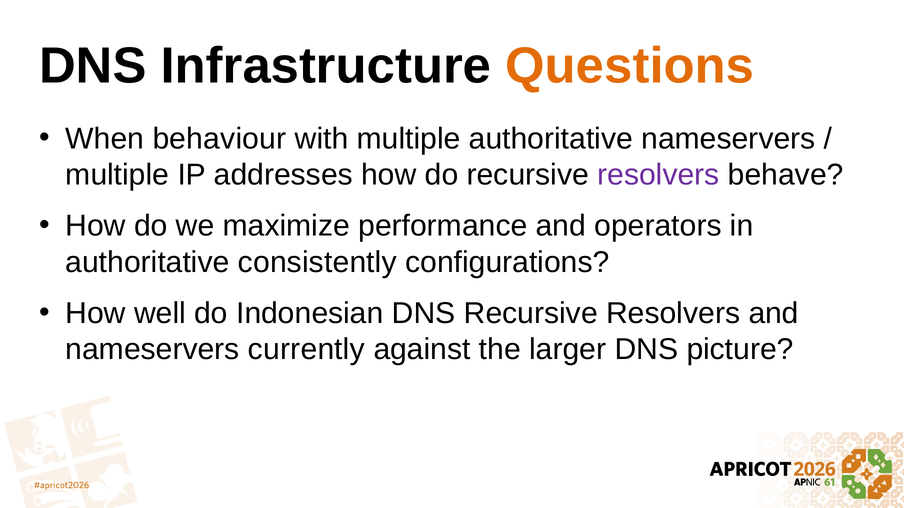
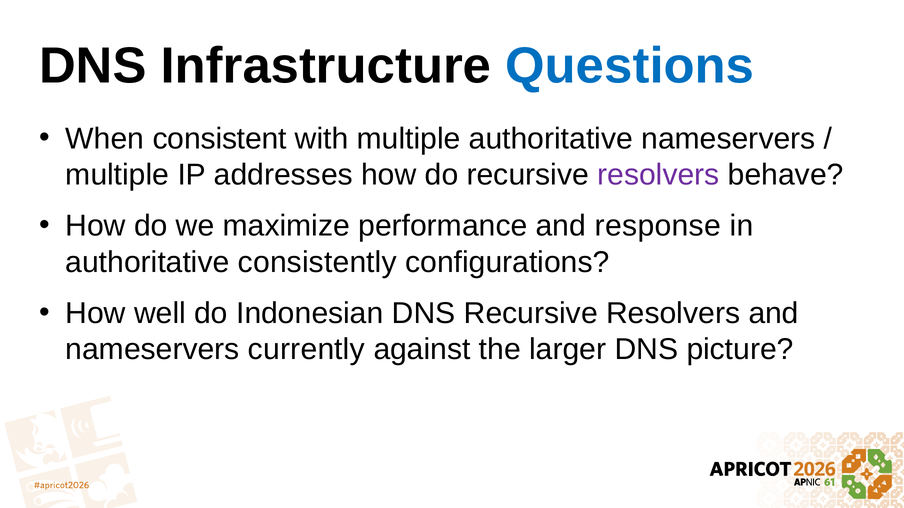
Questions colour: orange -> blue
behaviour: behaviour -> consistent
operators: operators -> response
